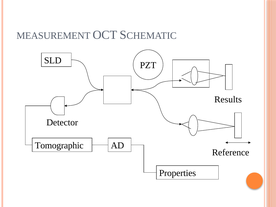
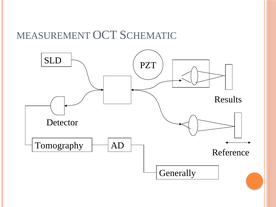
Tomographic: Tomographic -> Tomography
Properties: Properties -> Generally
